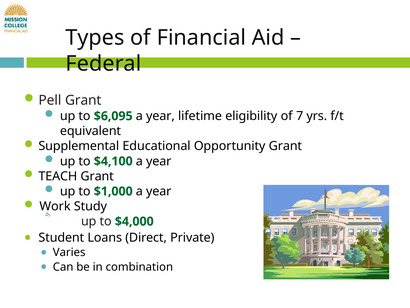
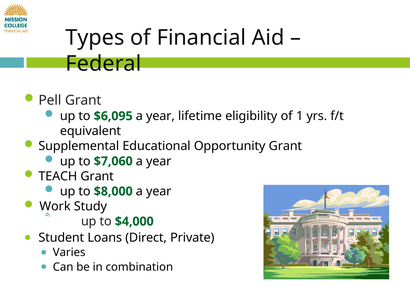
7: 7 -> 1
$4,100: $4,100 -> $7,060
$1,000: $1,000 -> $8,000
